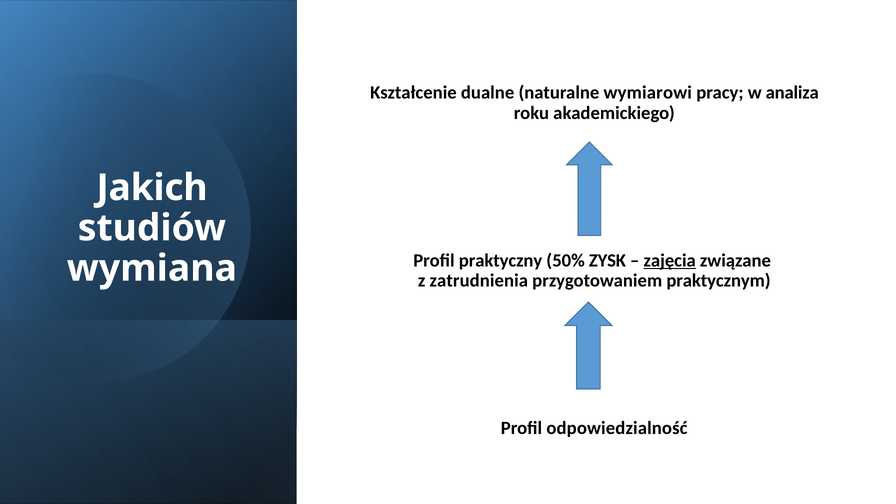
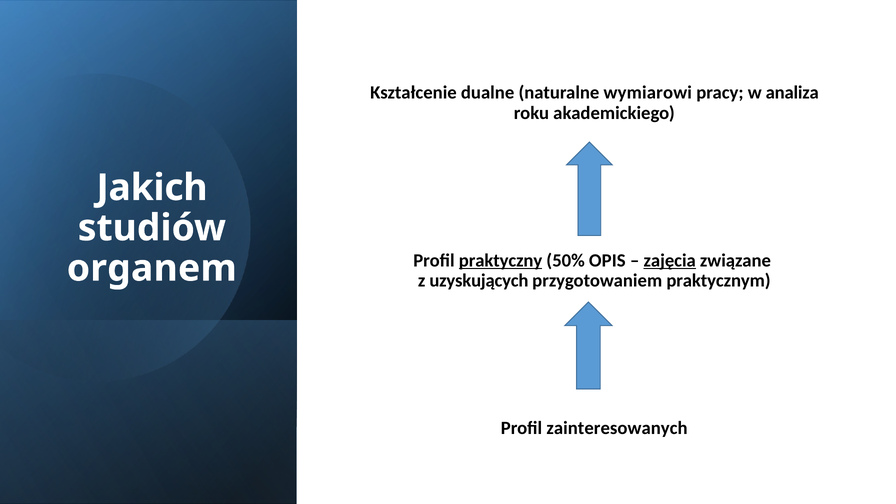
praktyczny underline: none -> present
ZYSK: ZYSK -> OPIS
wymiana: wymiana -> organem
zatrudnienia: zatrudnienia -> uzyskujących
odpowiedzialność: odpowiedzialność -> zainteresowanych
